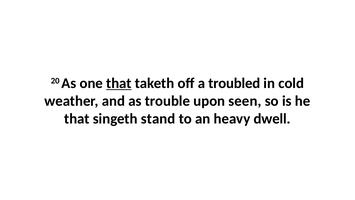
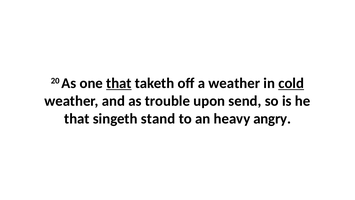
a troubled: troubled -> weather
cold underline: none -> present
seen: seen -> send
dwell: dwell -> angry
